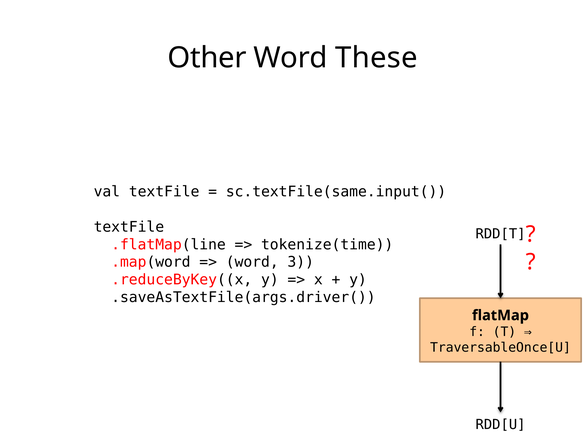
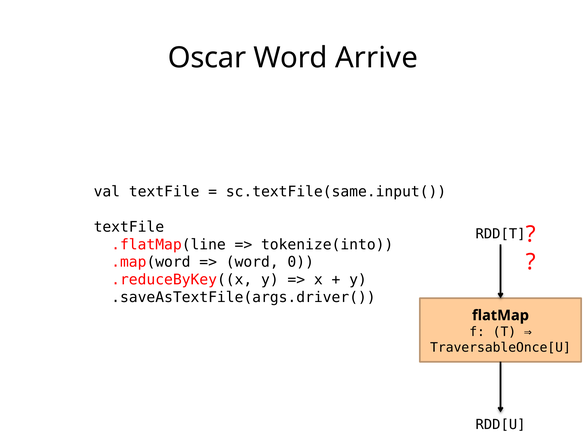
Other: Other -> Oscar
These: These -> Arrive
tokenize(time: tokenize(time -> tokenize(into
3: 3 -> 0
